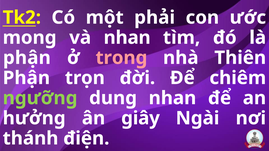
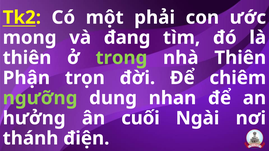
và nhan: nhan -> đang
phận at (27, 58): phận -> thiên
trong colour: pink -> light green
giây: giây -> cuối
